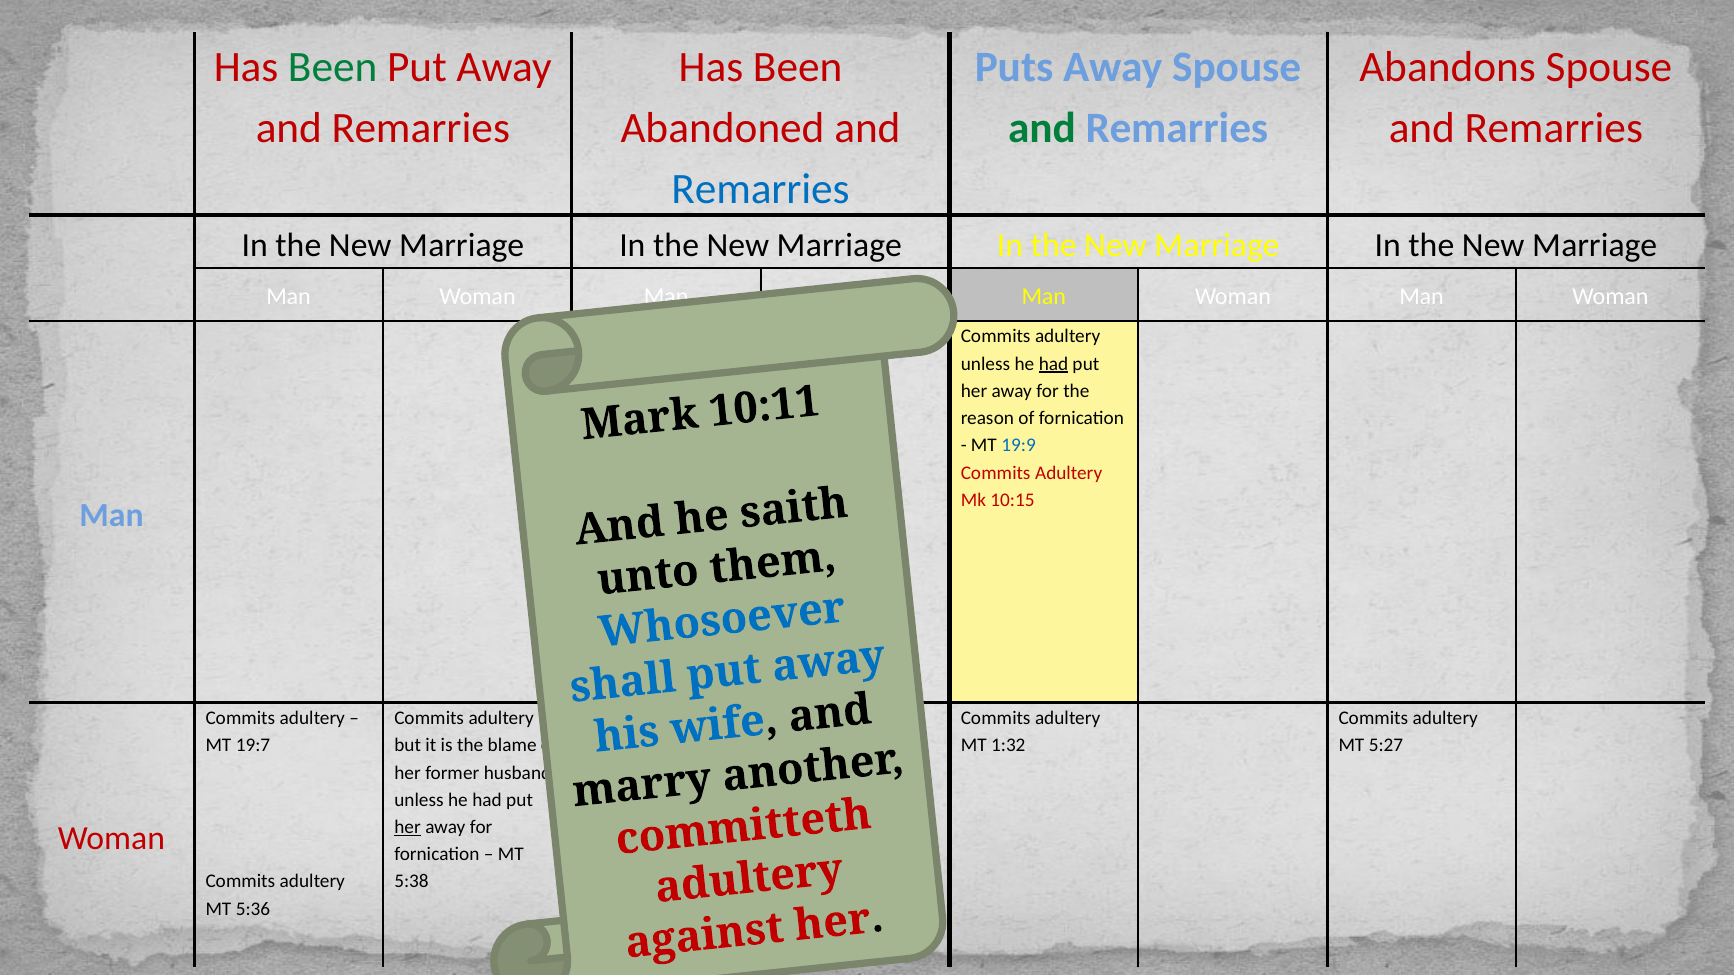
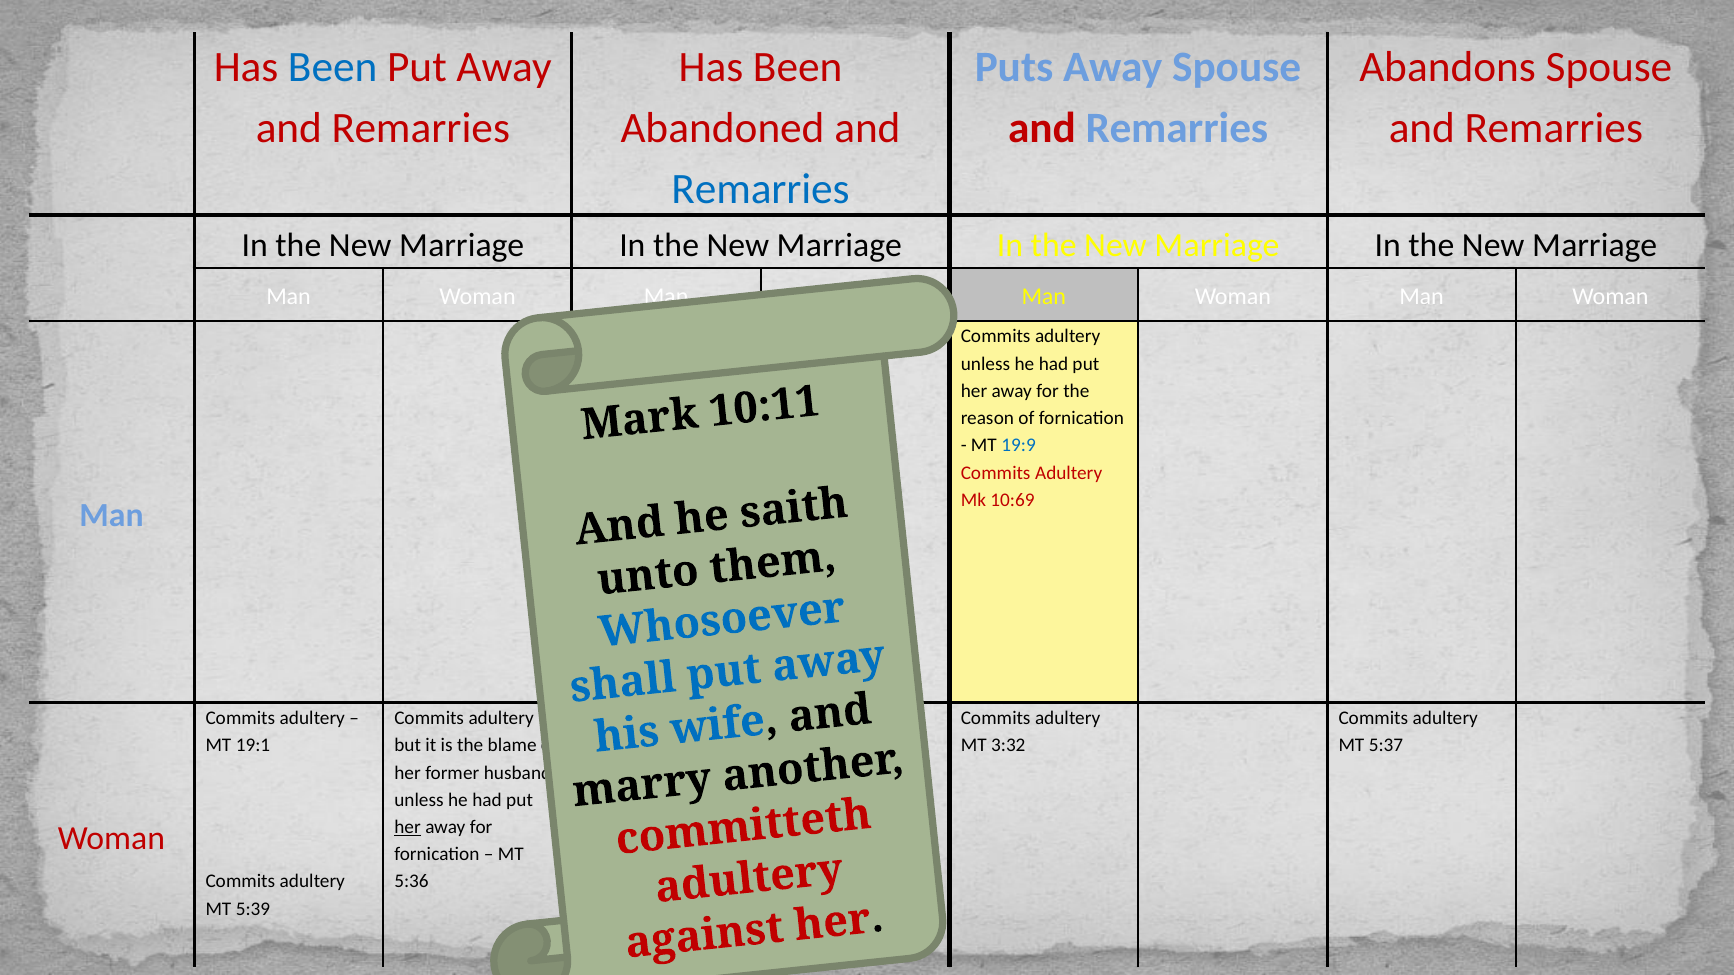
Been at (333, 67) colour: green -> blue
and at (1042, 128) colour: green -> red
had at (1053, 364) underline: present -> none
10:15: 10:15 -> 10:69
19:7: 19:7 -> 19:1
1:32: 1:32 -> 3:32
5:27: 5:27 -> 5:37
5:38: 5:38 -> 5:36
5:36: 5:36 -> 5:39
